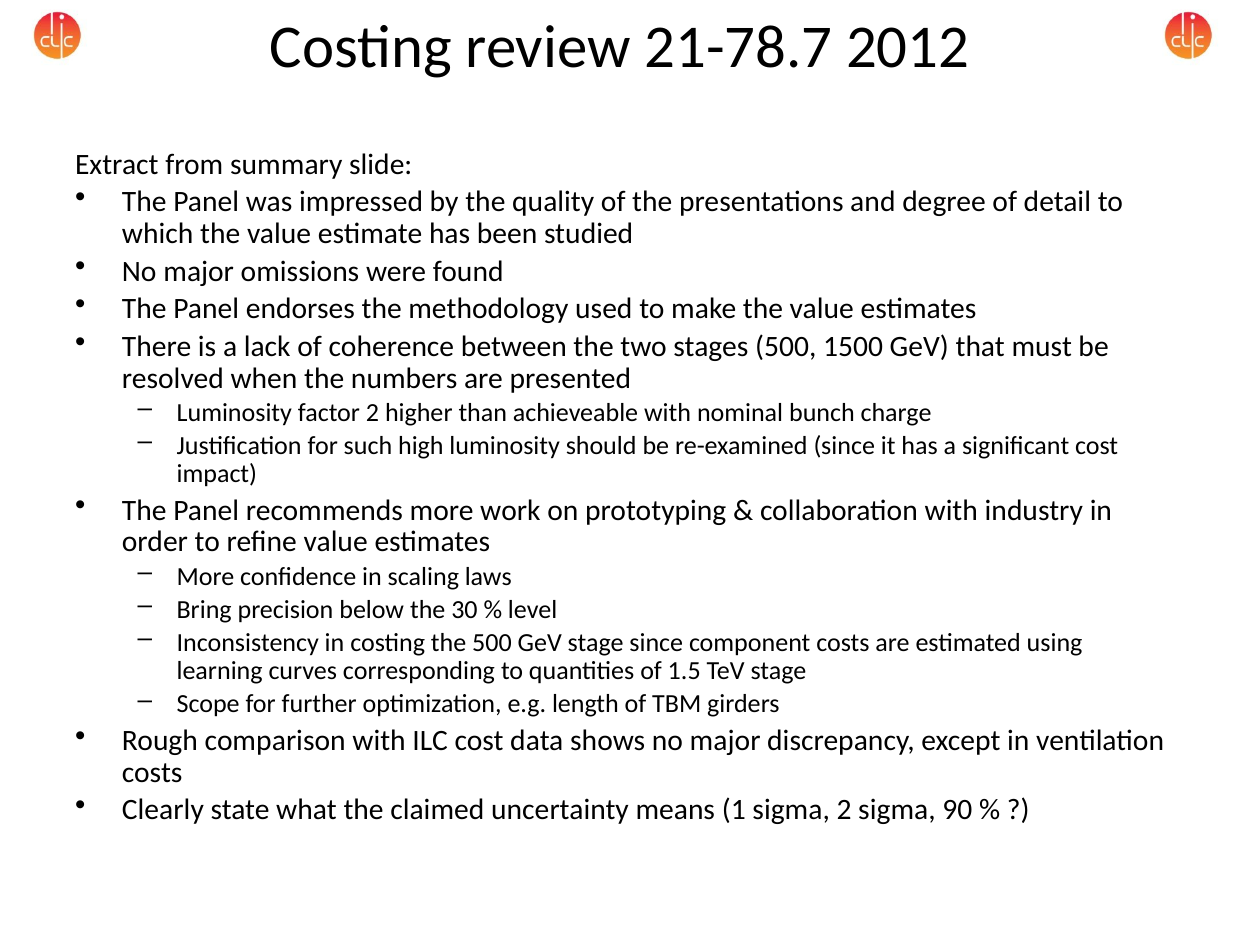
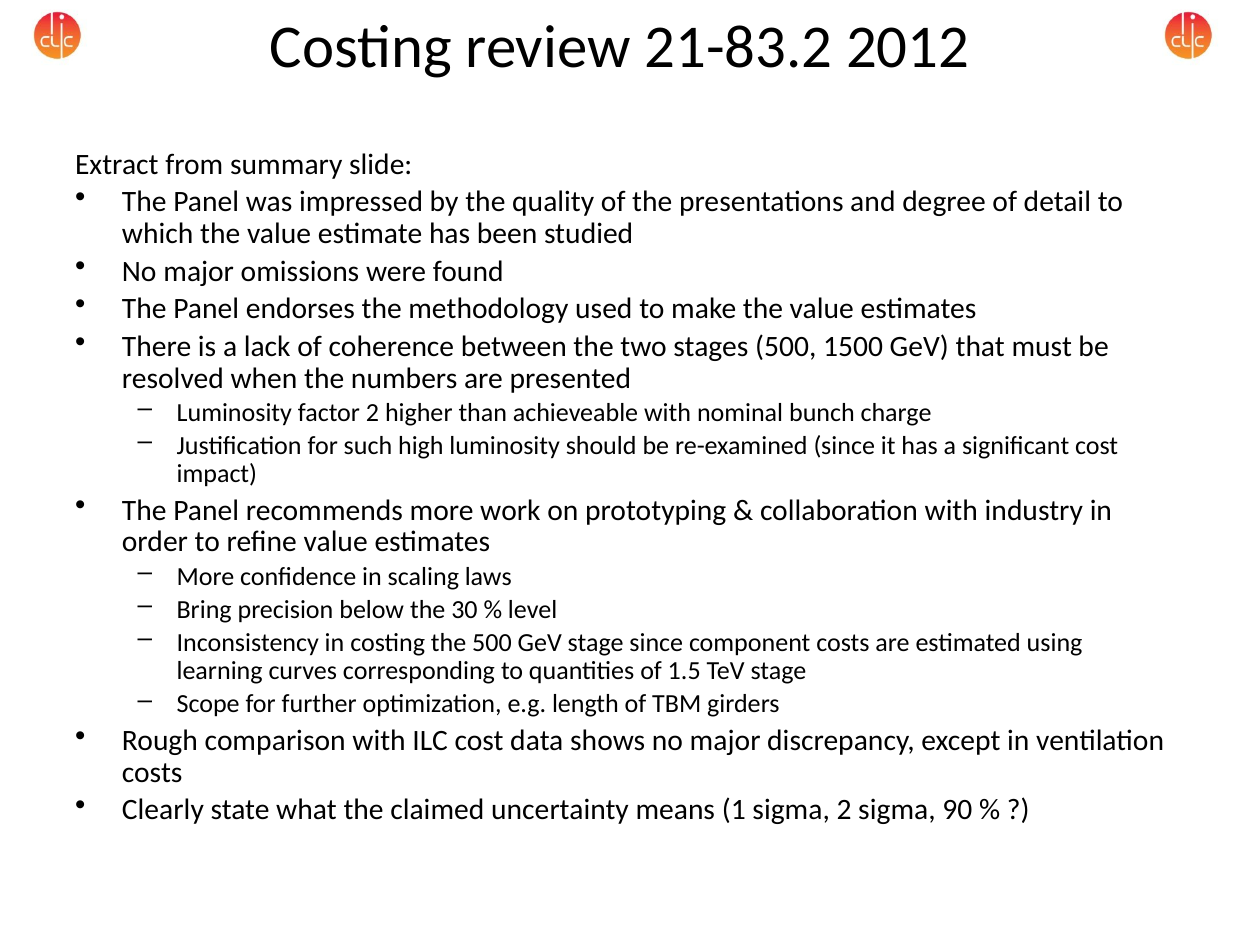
21-78.7: 21-78.7 -> 21-83.2
